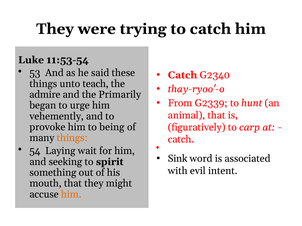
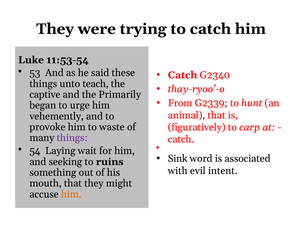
admire: admire -> captive
being: being -> waste
things at (72, 138) colour: orange -> purple
spirit: spirit -> ruins
